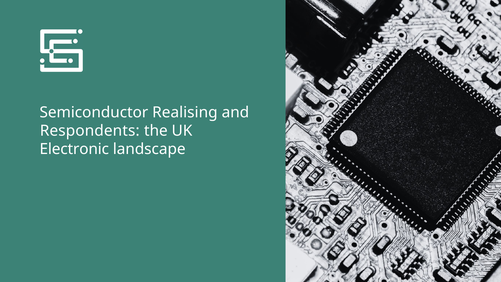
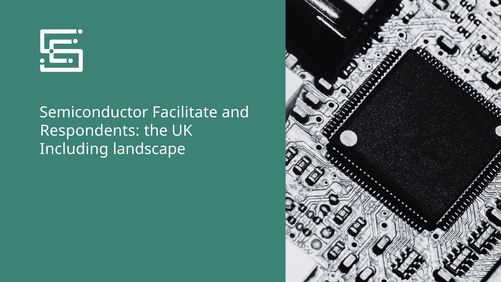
Realising: Realising -> Facilitate
Electronic: Electronic -> Including
